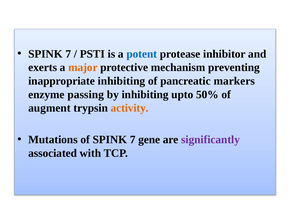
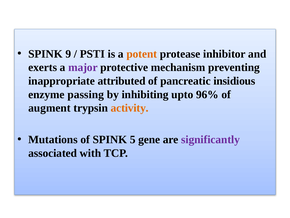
7 at (68, 54): 7 -> 9
potent colour: blue -> orange
major colour: orange -> purple
inappropriate inhibiting: inhibiting -> attributed
markers: markers -> insidious
50%: 50% -> 96%
of SPINK 7: 7 -> 5
